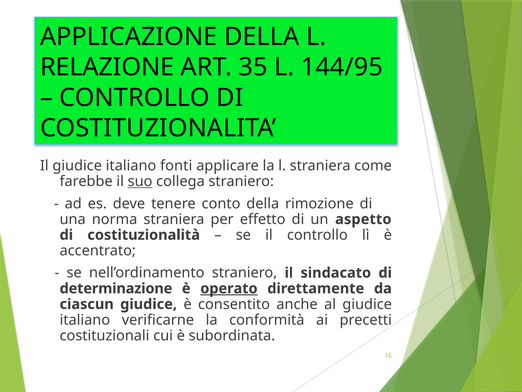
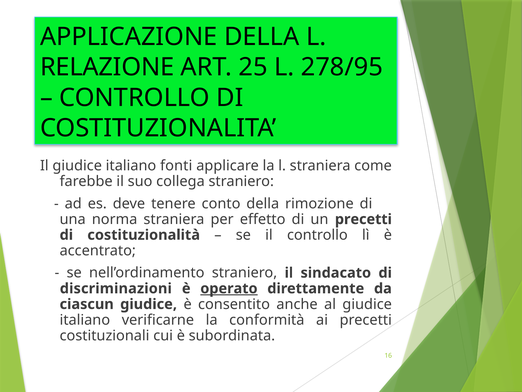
35: 35 -> 25
144/95: 144/95 -> 278/95
suo underline: present -> none
un aspetto: aspetto -> precetti
determinazione: determinazione -> discriminazioni
